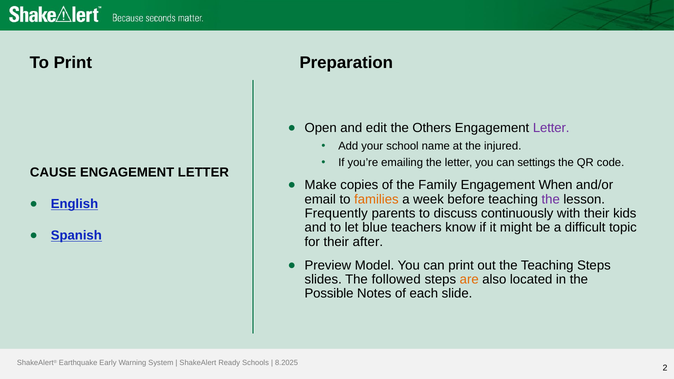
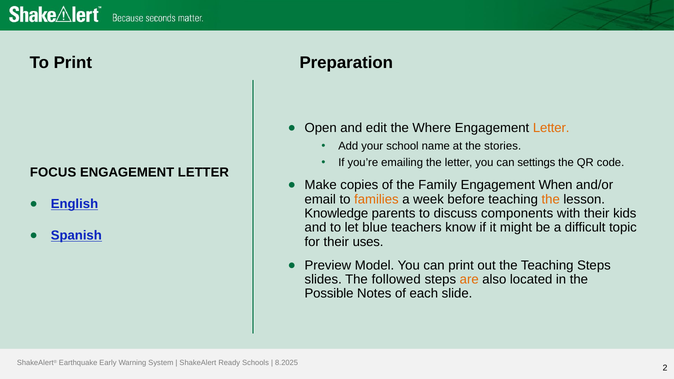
Others: Others -> Where
Letter at (551, 128) colour: purple -> orange
injured: injured -> stories
CAUSE: CAUSE -> FOCUS
the at (551, 199) colour: purple -> orange
Frequently: Frequently -> Knowledge
continuously: continuously -> components
after: after -> uses
